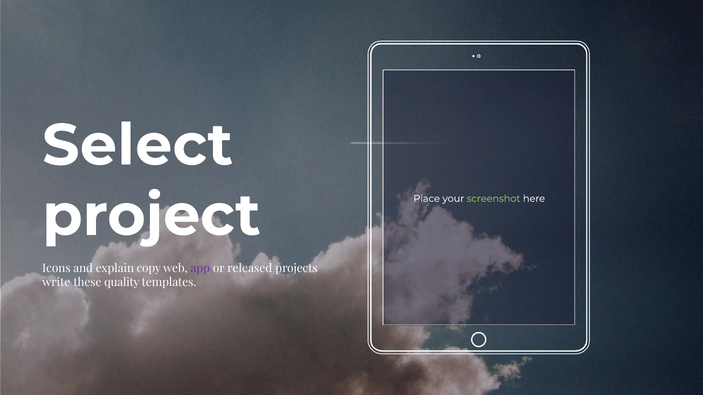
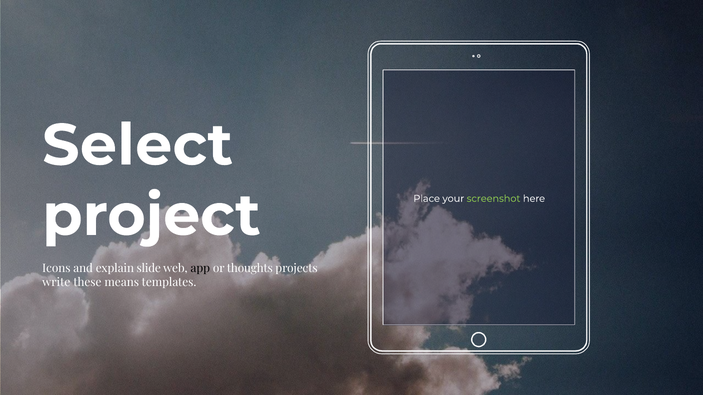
copy: copy -> slide
app colour: purple -> black
released: released -> thoughts
quality: quality -> means
